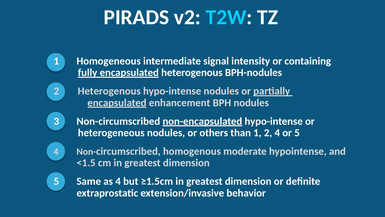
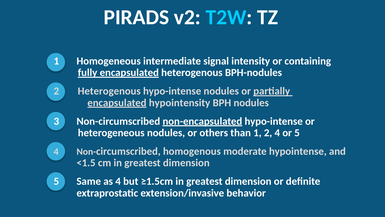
enhancement: enhancement -> hypointensity
